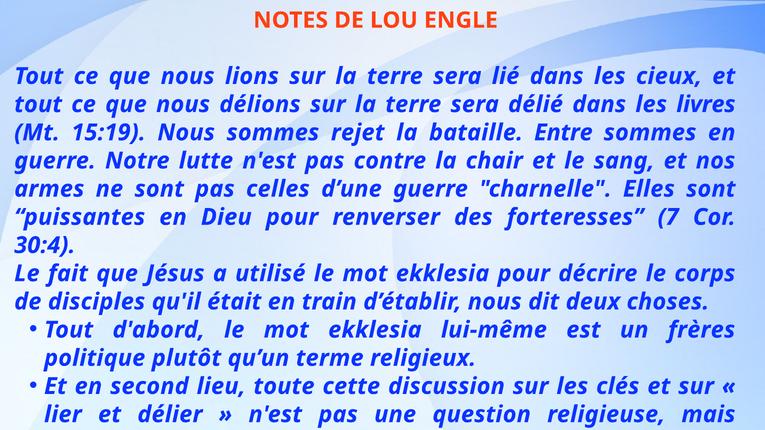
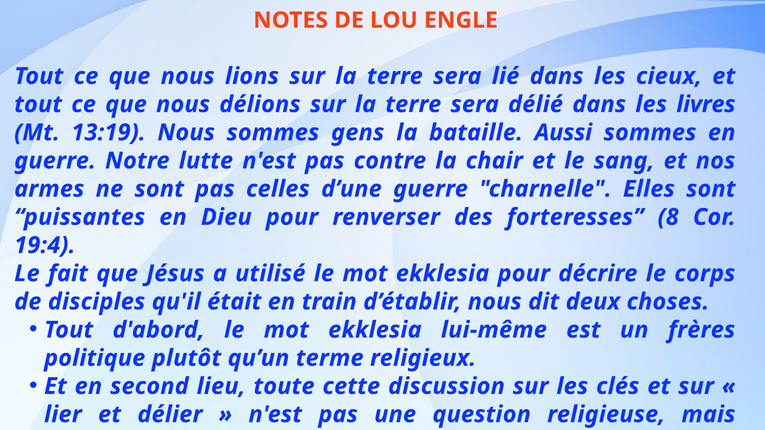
15:19: 15:19 -> 13:19
rejet: rejet -> gens
Entre: Entre -> Aussi
7: 7 -> 8
30:4: 30:4 -> 19:4
